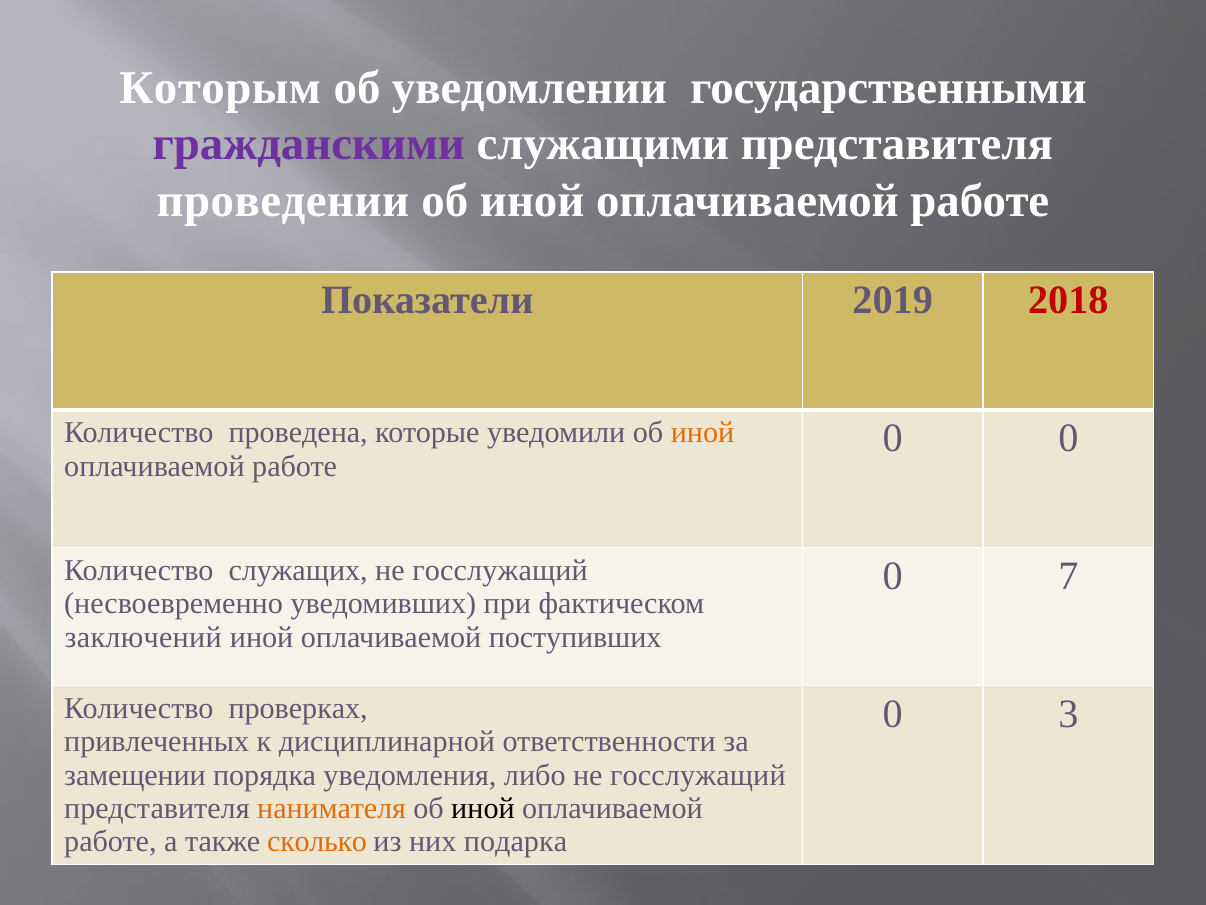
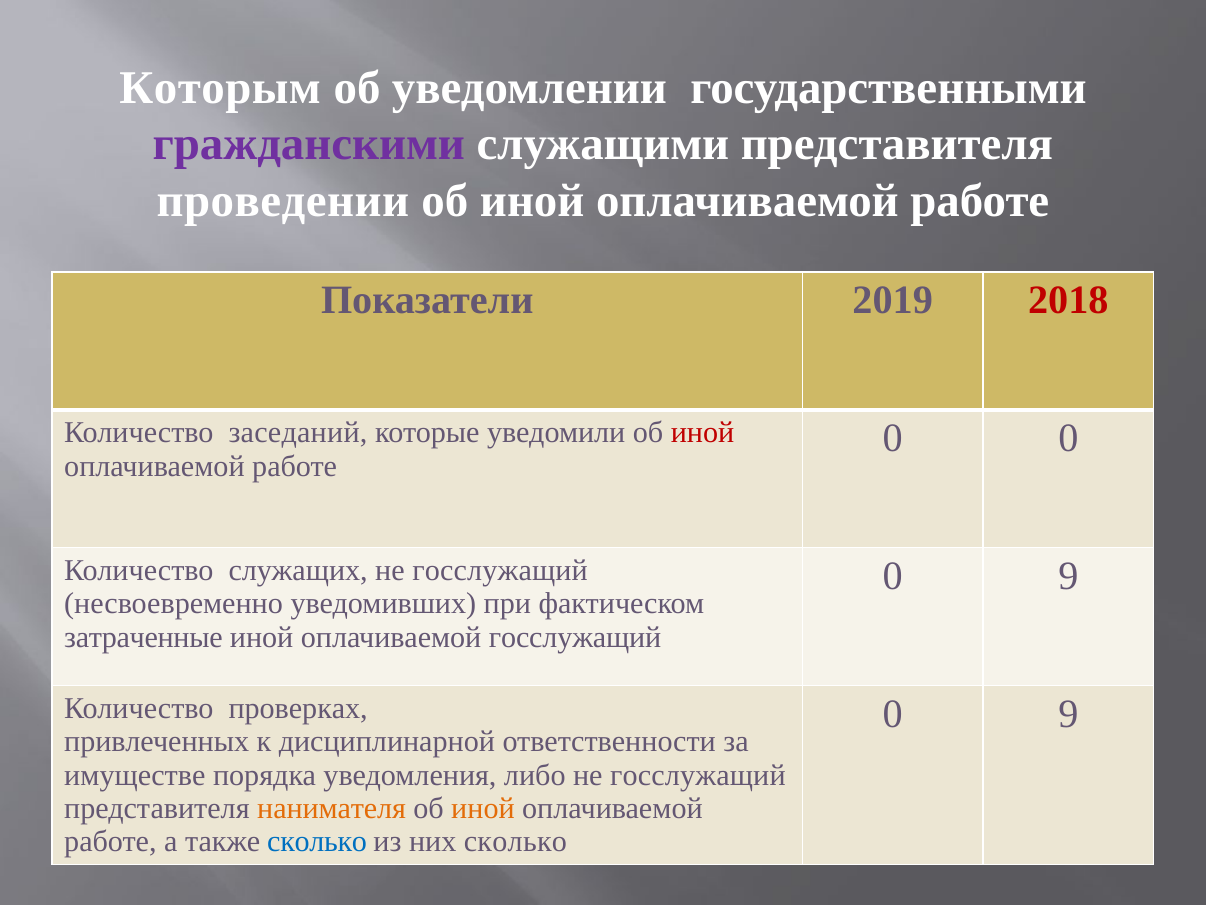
проведена: проведена -> заседаний
иной at (703, 433) colour: orange -> red
7 at (1068, 576): 7 -> 9
заключений: заключений -> затраченные
оплачиваемой поступивших: поступивших -> госслужащий
3 at (1068, 713): 3 -> 9
замещении: замещении -> имуществе
иной at (483, 808) colour: black -> orange
сколько at (317, 841) colour: orange -> blue
них подарка: подарка -> сколько
